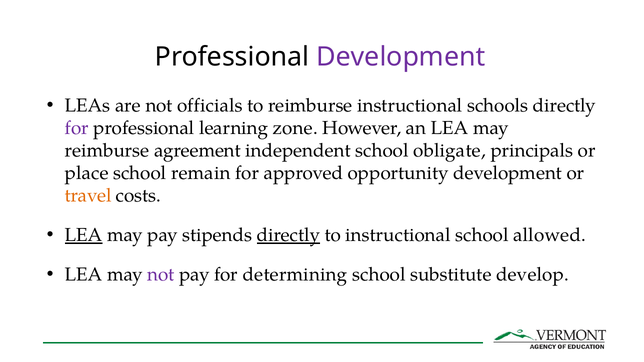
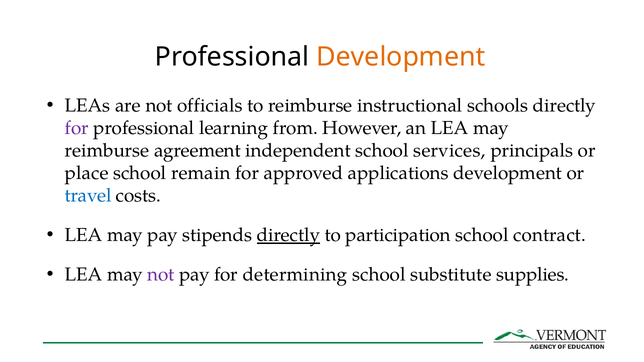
Development at (401, 57) colour: purple -> orange
zone: zone -> from
obligate: obligate -> services
opportunity: opportunity -> applications
travel colour: orange -> blue
LEA at (84, 235) underline: present -> none
to instructional: instructional -> participation
allowed: allowed -> contract
develop: develop -> supplies
